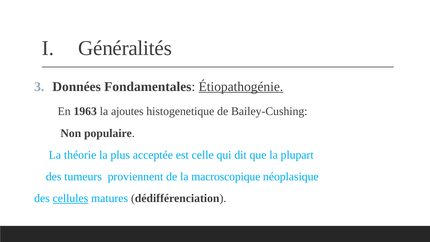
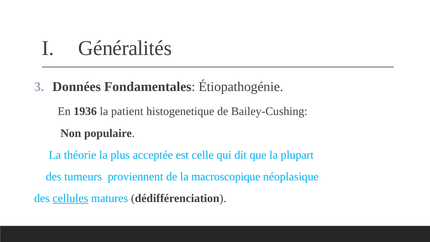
Étiopathogénie underline: present -> none
1963: 1963 -> 1936
ajoutes: ajoutes -> patient
